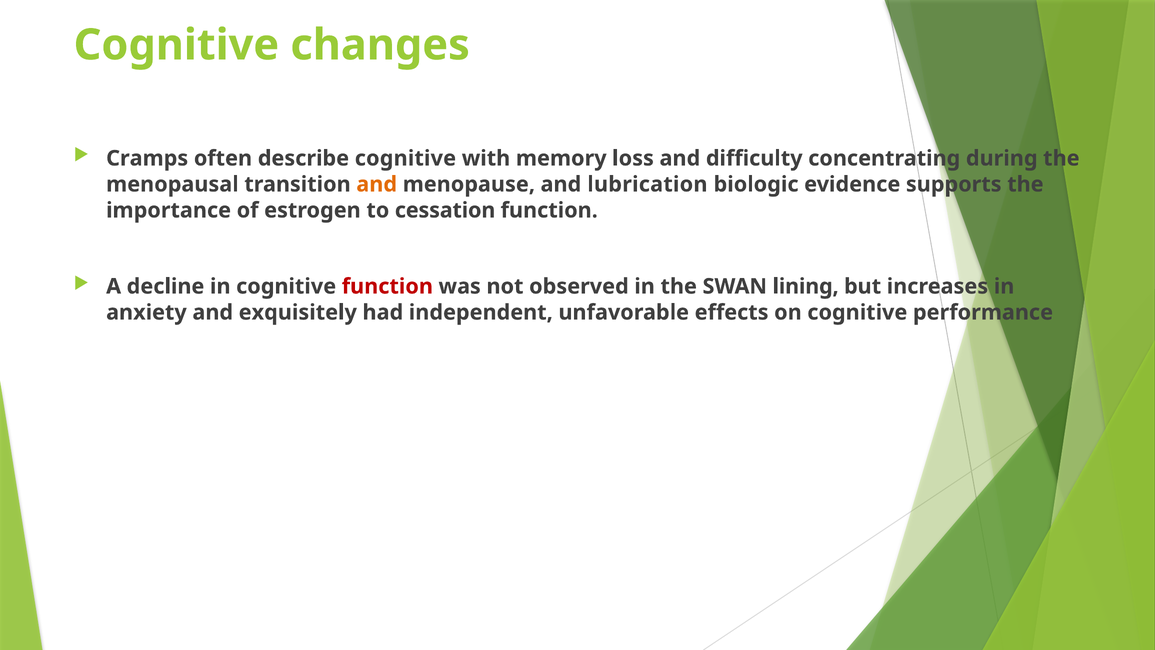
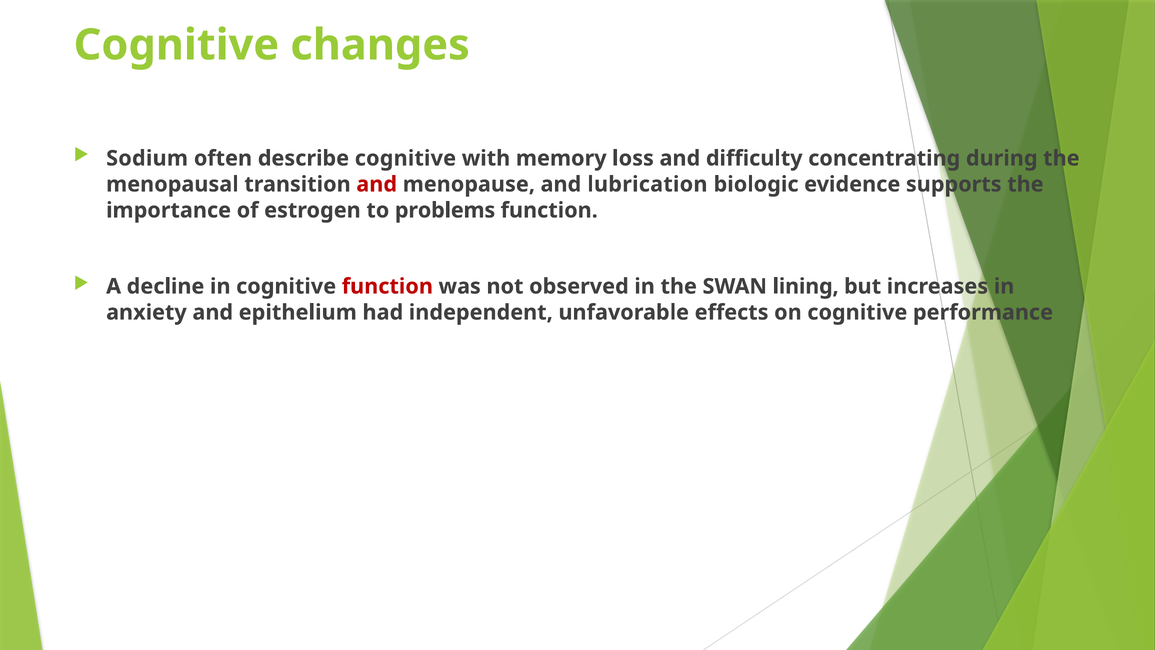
Cramps: Cramps -> Sodium
and at (377, 184) colour: orange -> red
cessation: cessation -> problems
exquisitely: exquisitely -> epithelium
